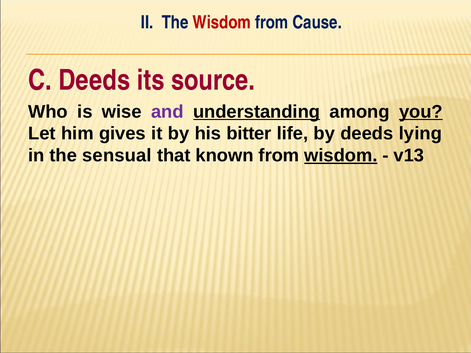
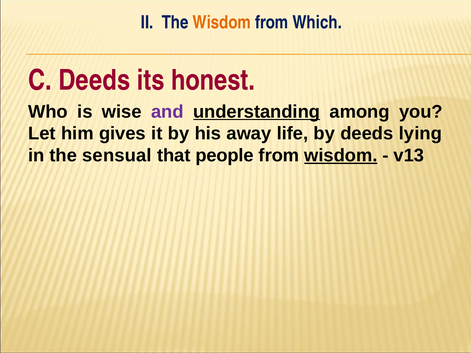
Wisdom at (222, 22) colour: red -> orange
Cause: Cause -> Which
source: source -> honest
you underline: present -> none
bitter: bitter -> away
known: known -> people
